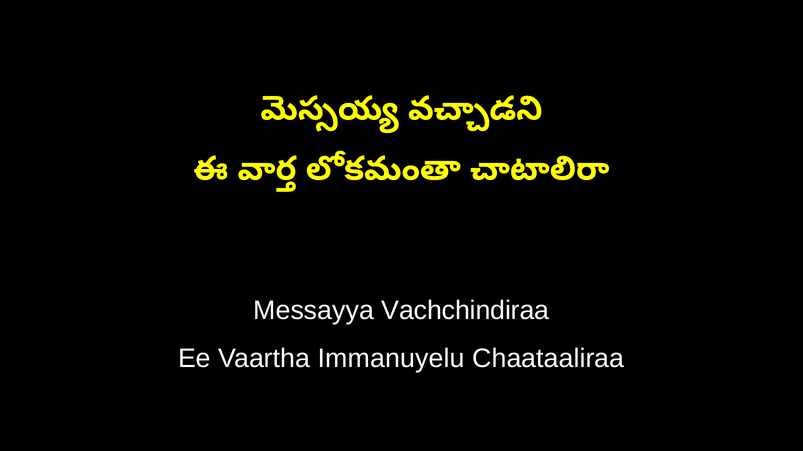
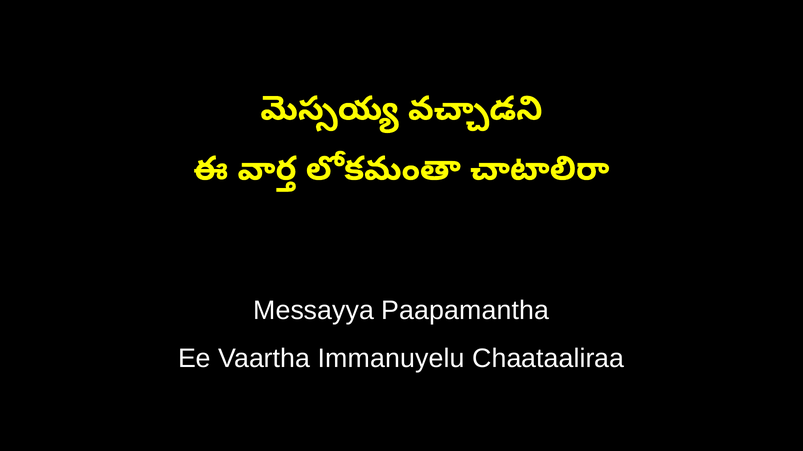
Vachchindiraa: Vachchindiraa -> Paapamantha
